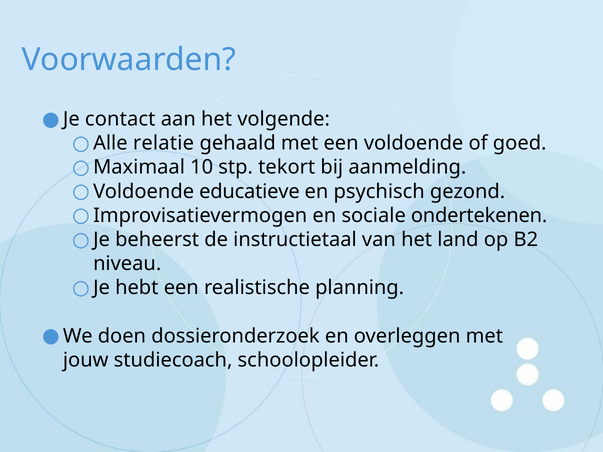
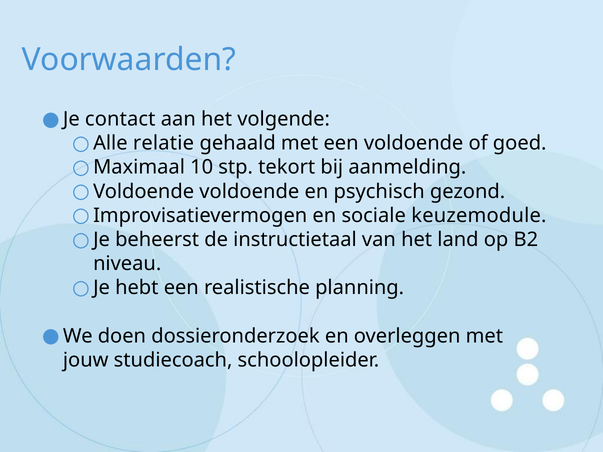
Voldoende educatieve: educatieve -> voldoende
ondertekenen: ondertekenen -> keuzemodule
